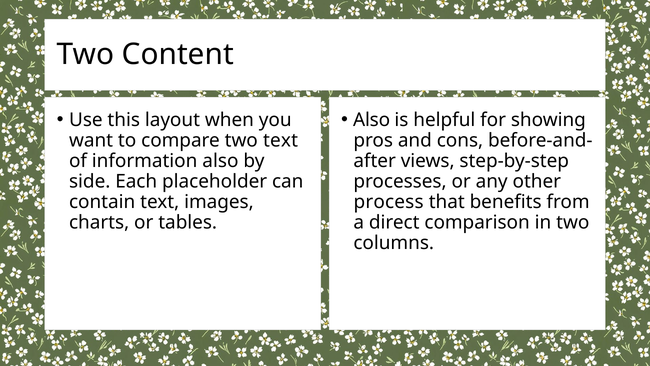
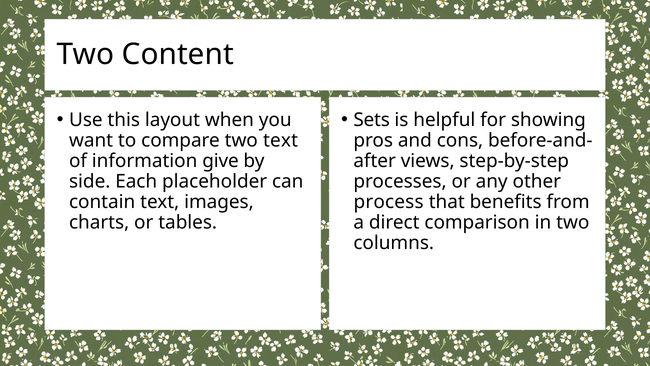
Also at (372, 120): Also -> Sets
information also: also -> give
